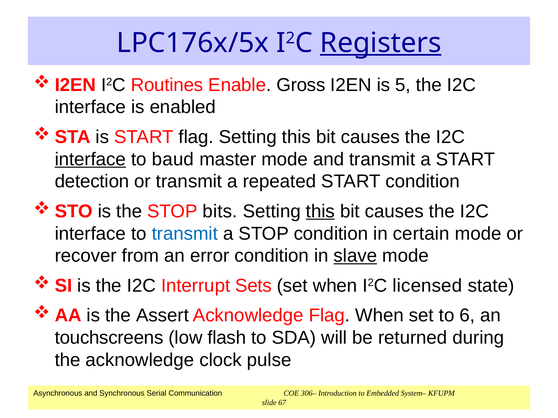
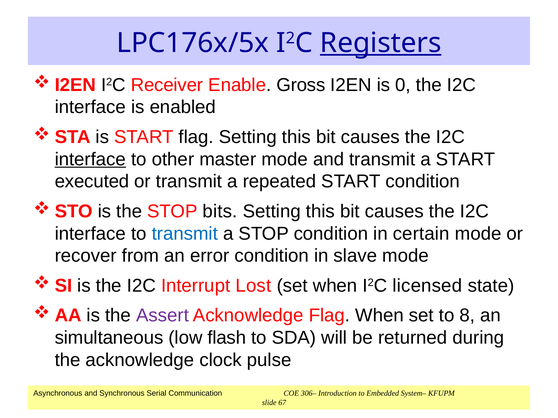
Routines: Routines -> Receiver
5: 5 -> 0
baud: baud -> other
detection: detection -> executed
this at (320, 212) underline: present -> none
slave underline: present -> none
Sets: Sets -> Lost
Assert colour: black -> purple
6: 6 -> 8
touchscreens: touchscreens -> simultaneous
